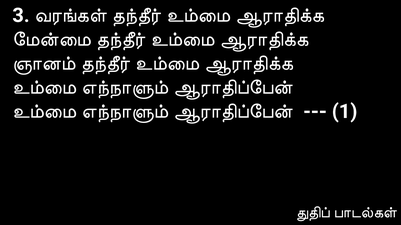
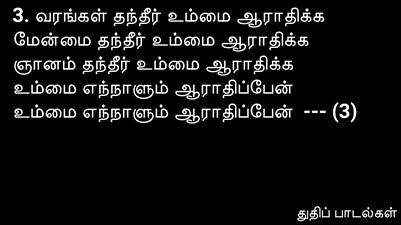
1 at (345, 112): 1 -> 3
